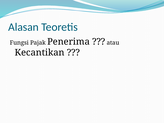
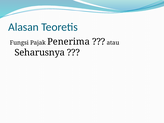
Kecantikan: Kecantikan -> Seharusnya
